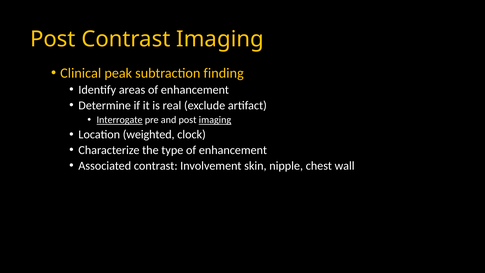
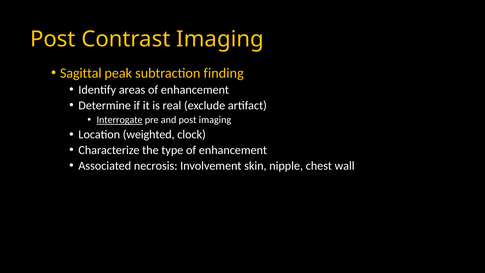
Clinical: Clinical -> Sagittal
imaging at (215, 120) underline: present -> none
Associated contrast: contrast -> necrosis
